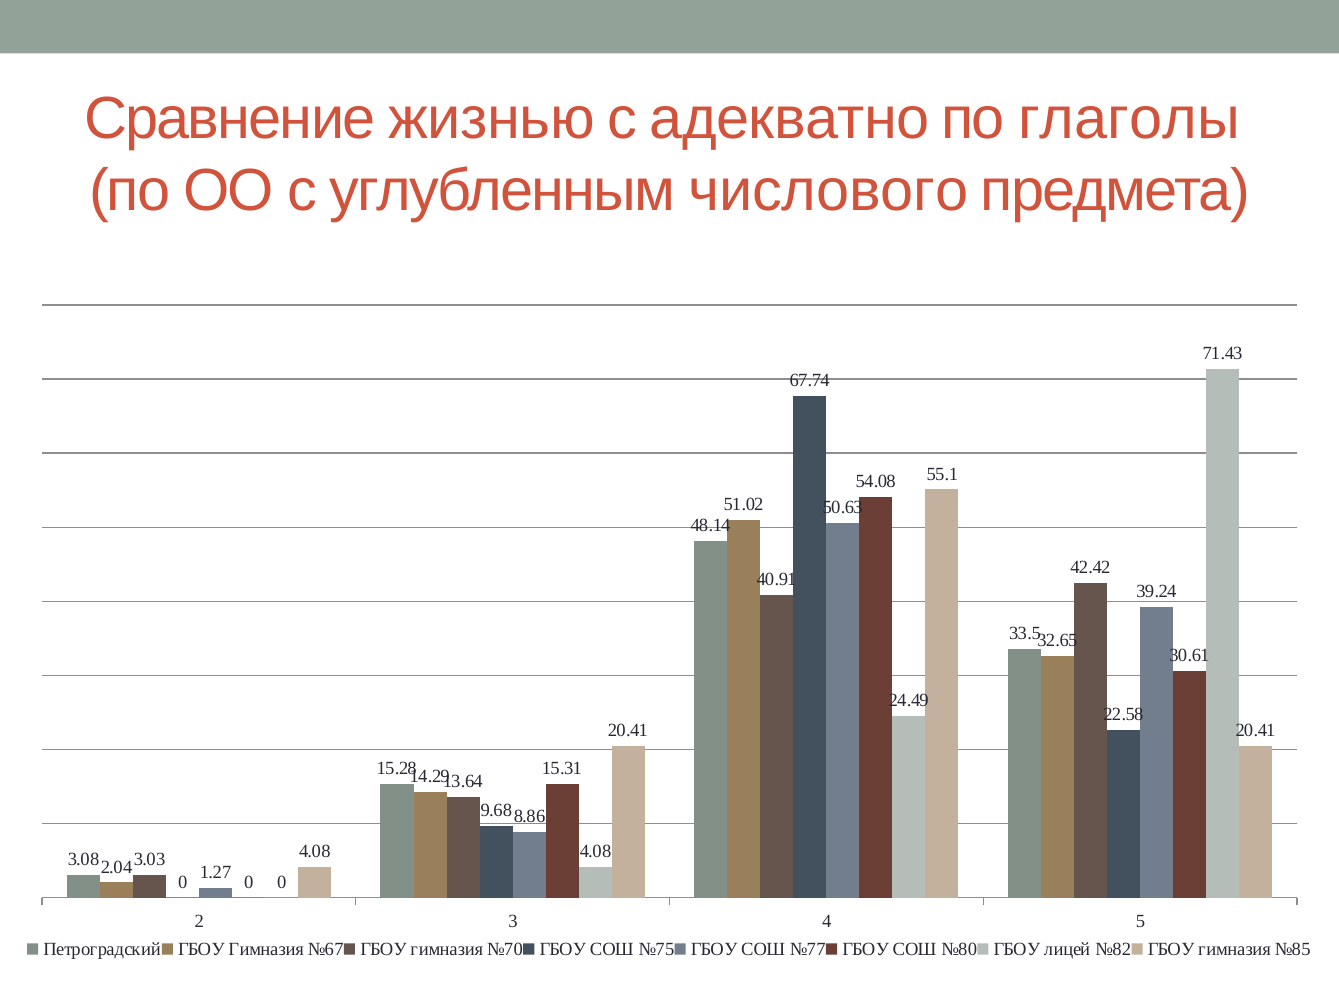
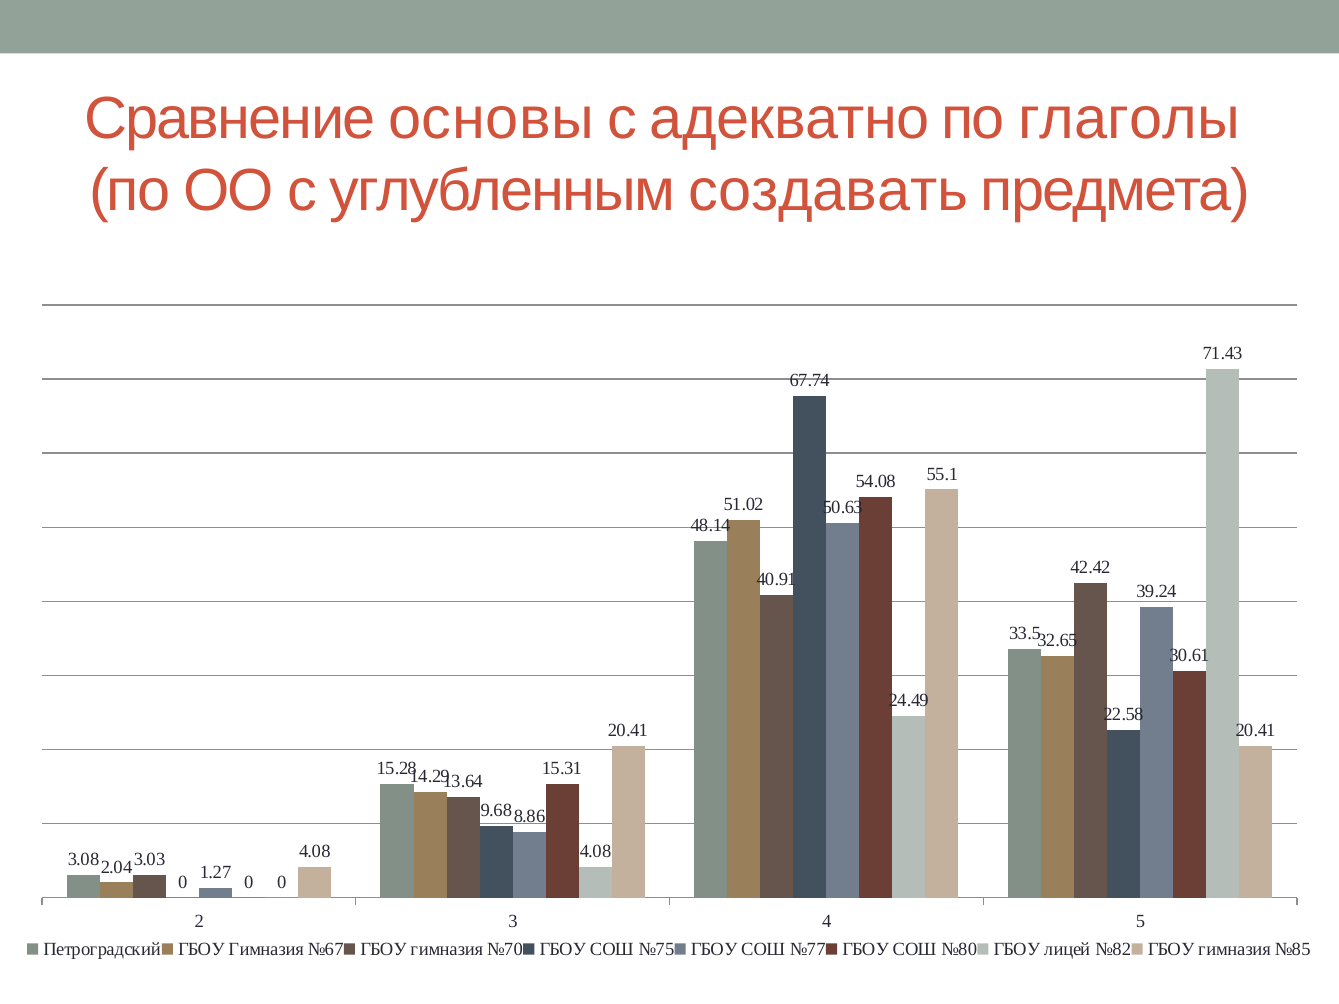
жизнью: жизнью -> основы
числового: числового -> создавать
